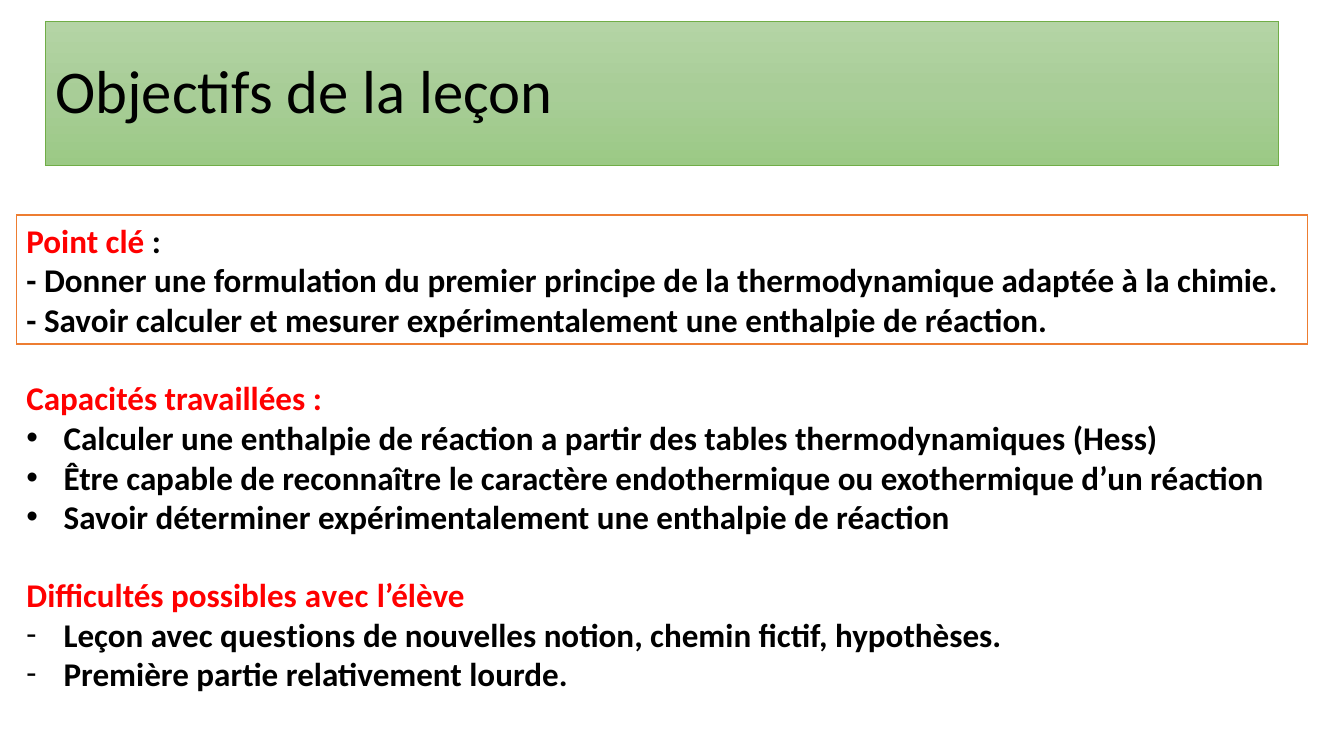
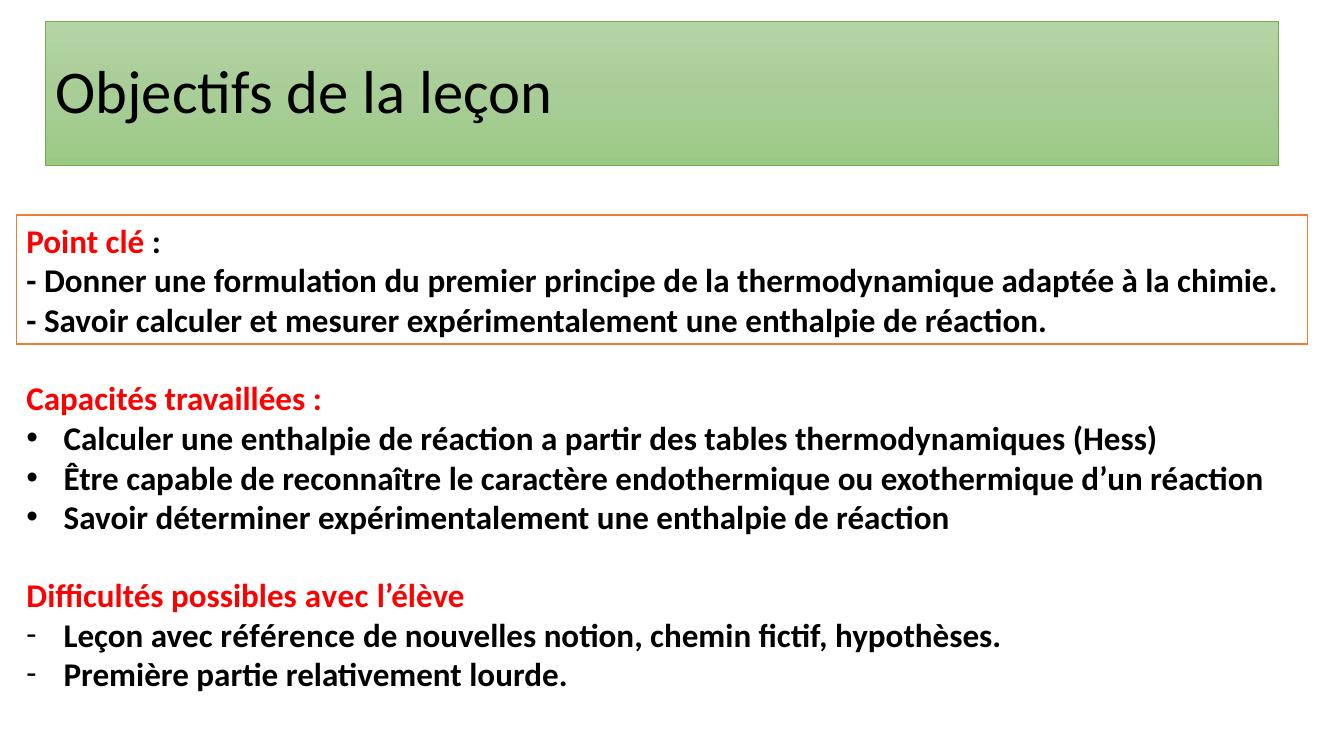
questions: questions -> référence
